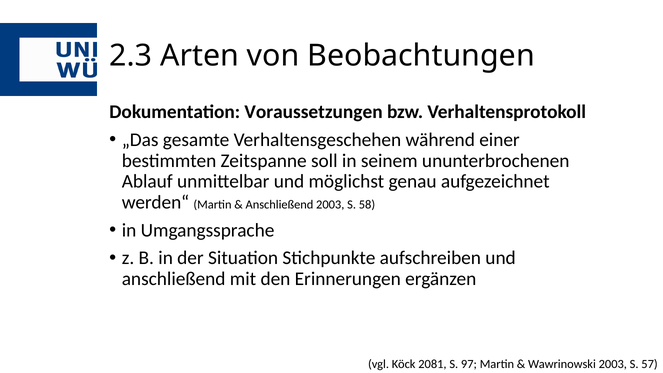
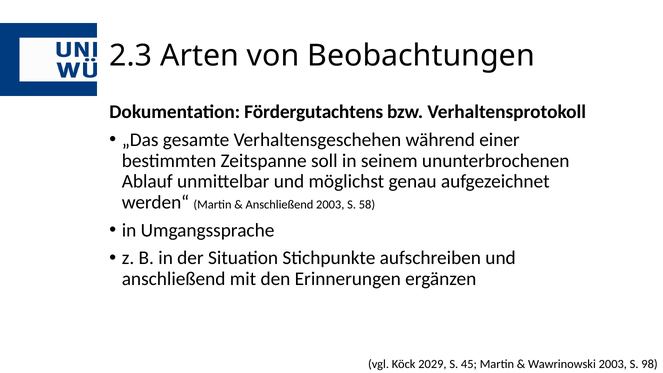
Voraussetzungen: Voraussetzungen -> Fördergutachtens
2081: 2081 -> 2029
97: 97 -> 45
57: 57 -> 98
